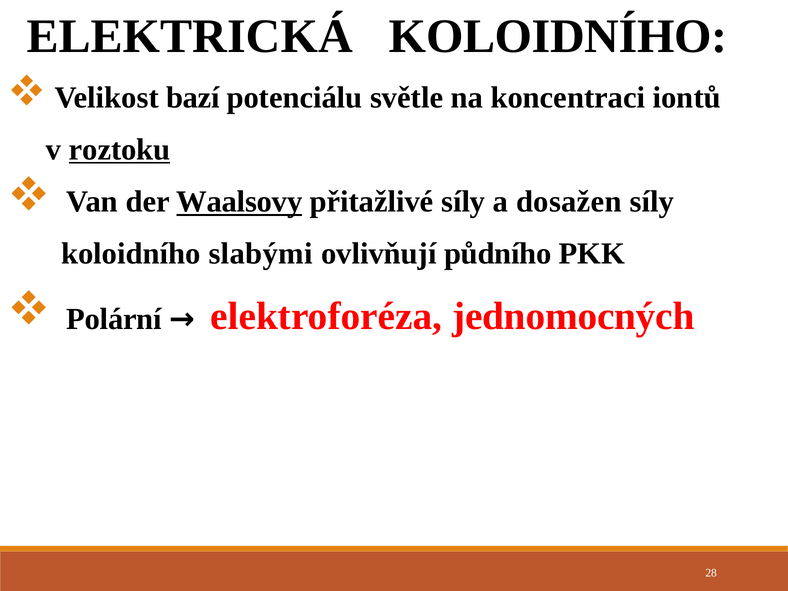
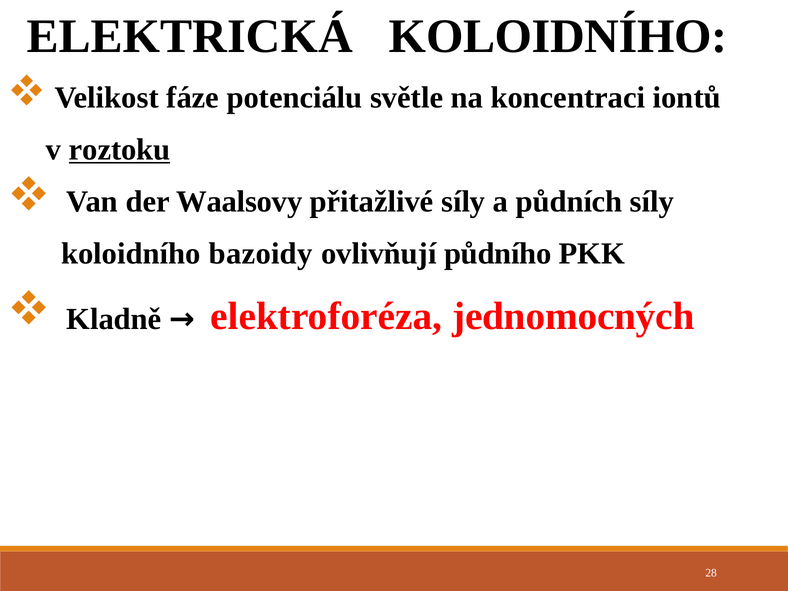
bazí: bazí -> fáze
Waalsovy underline: present -> none
dosažen: dosažen -> půdních
slabými: slabými -> bazoidy
Polární: Polární -> Kladně
